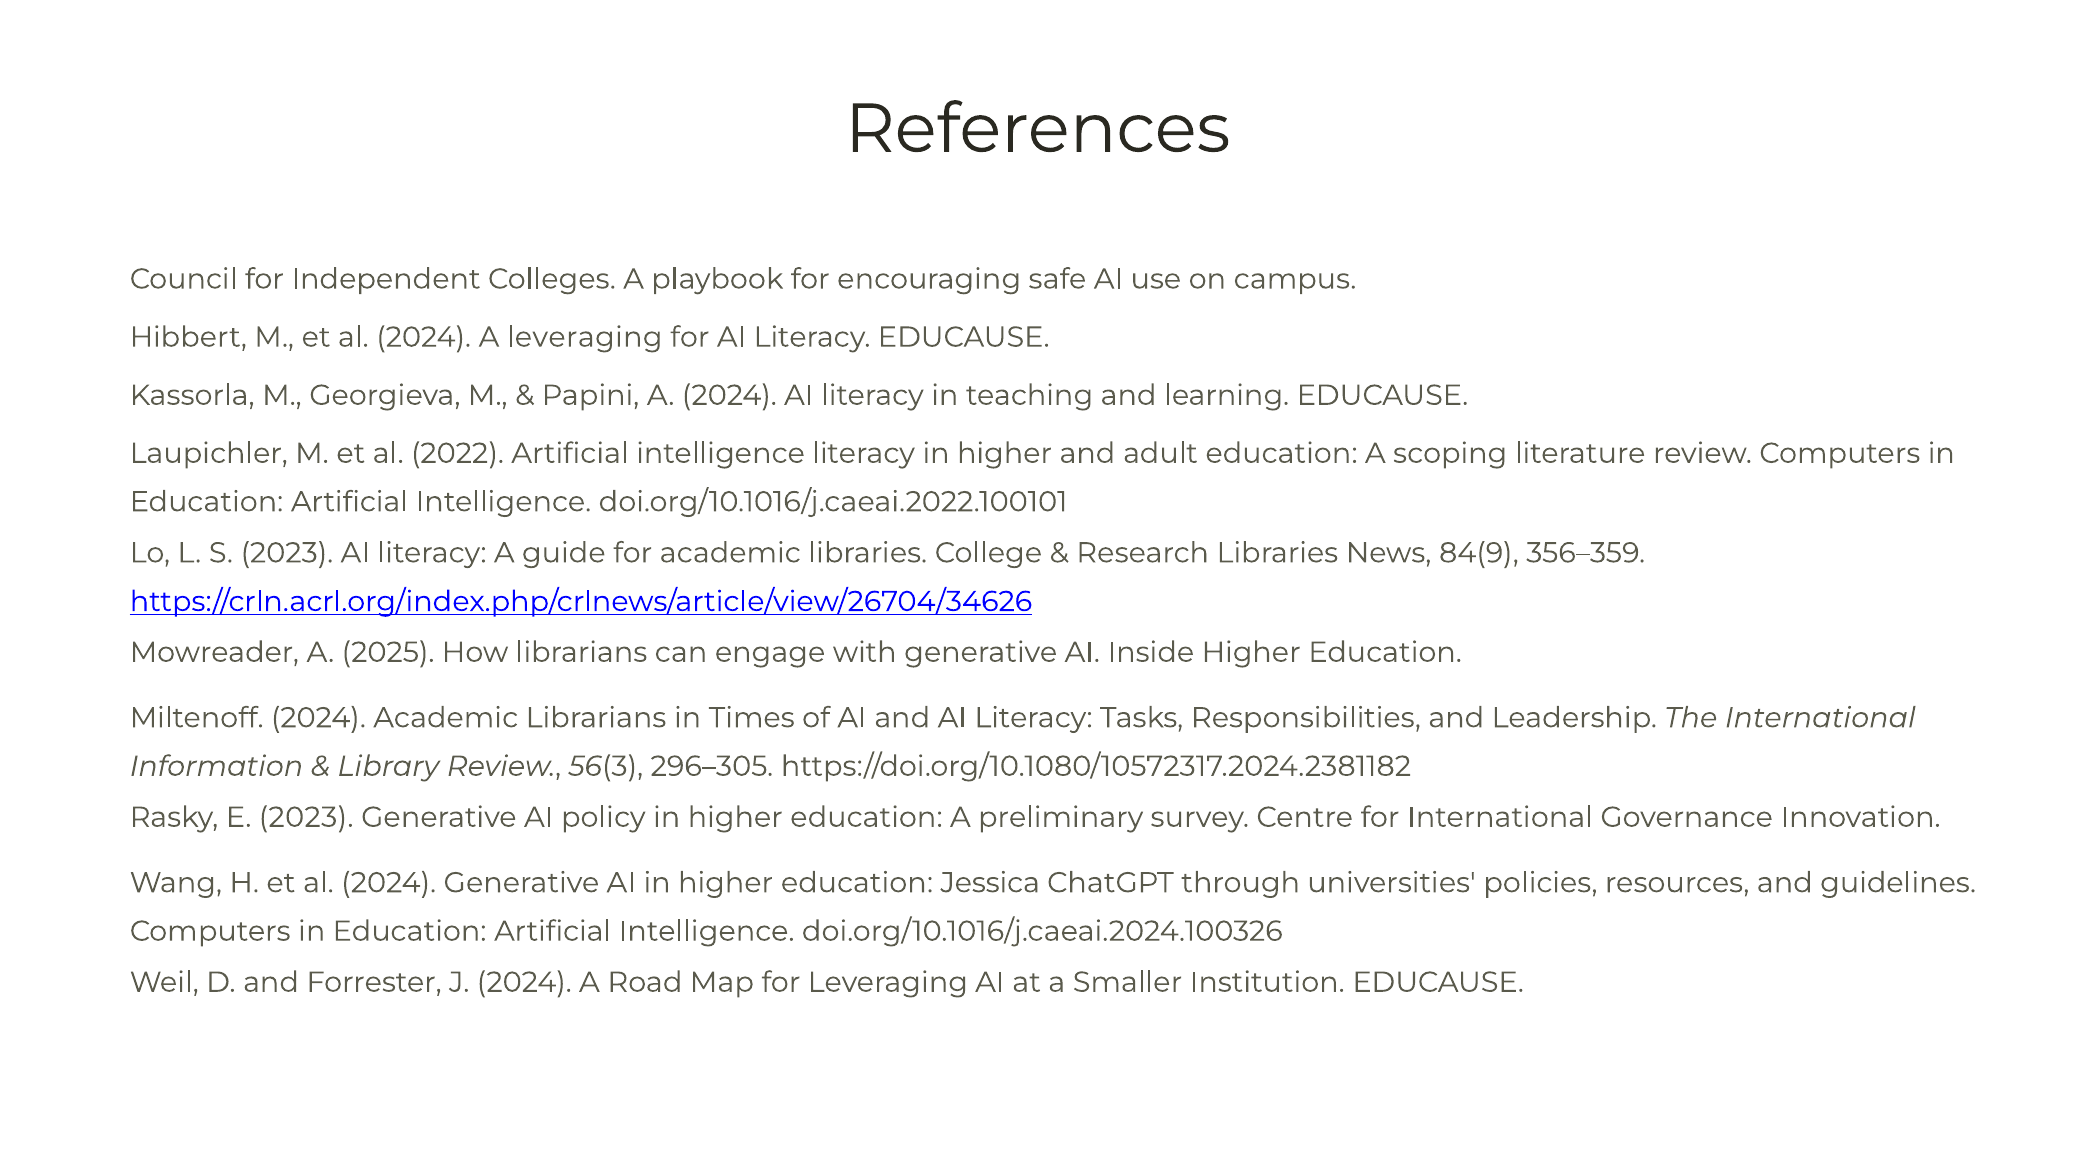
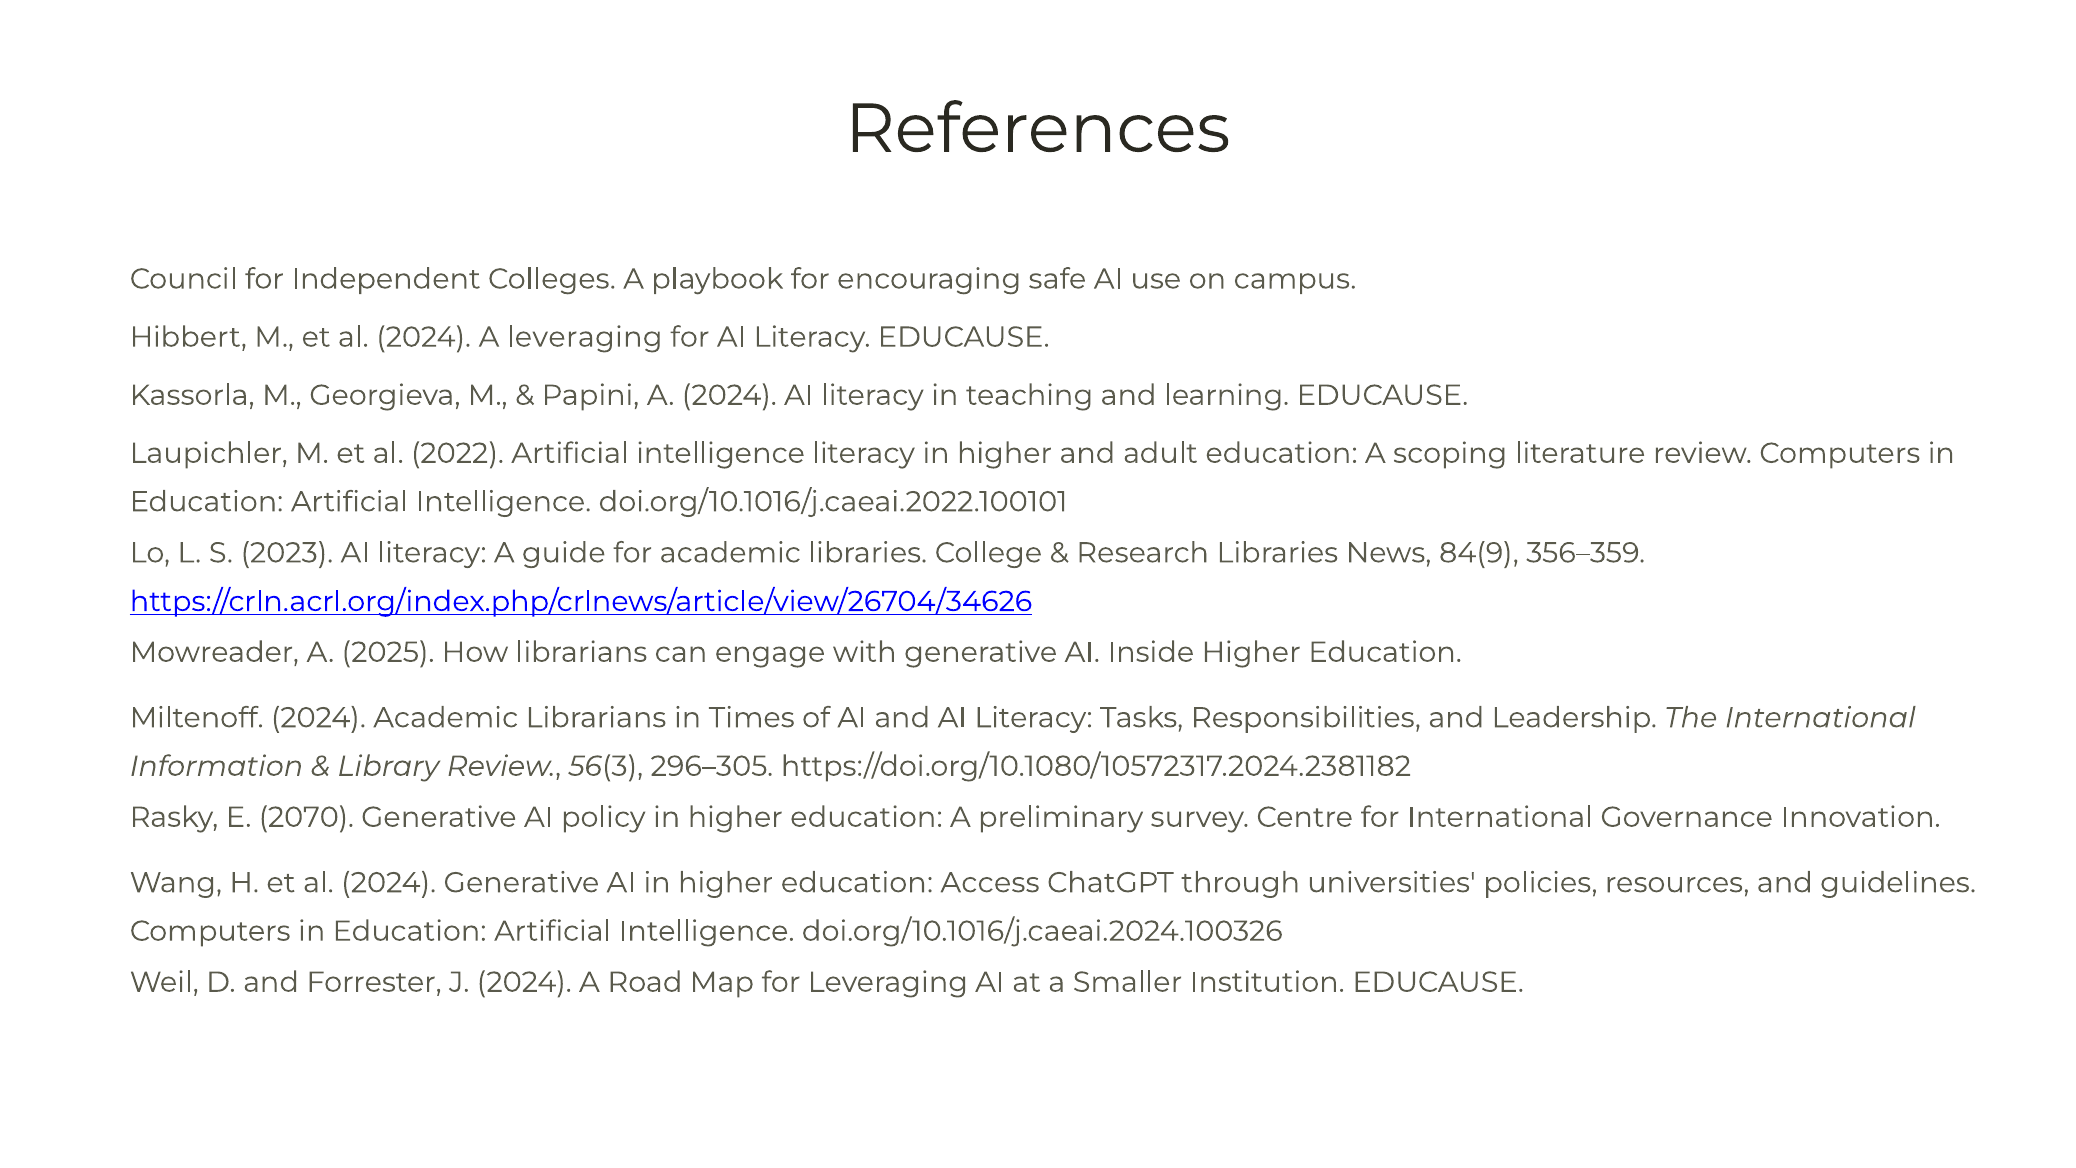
E 2023: 2023 -> 2070
Jessica: Jessica -> Access
